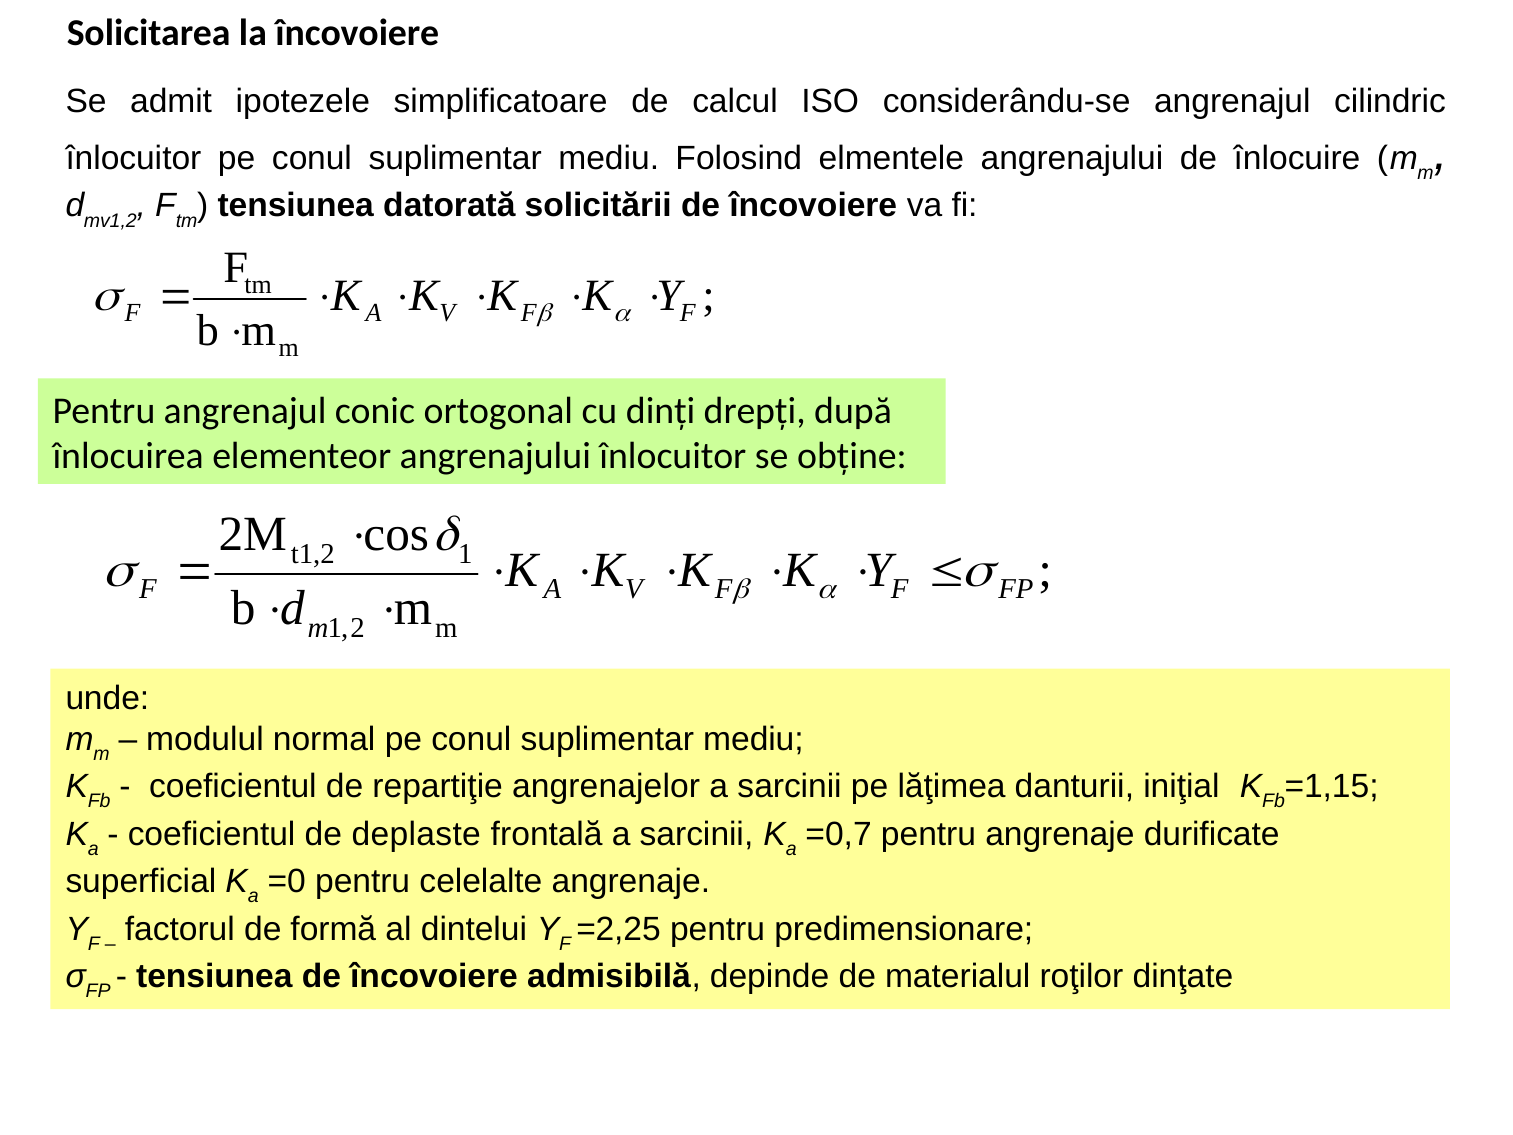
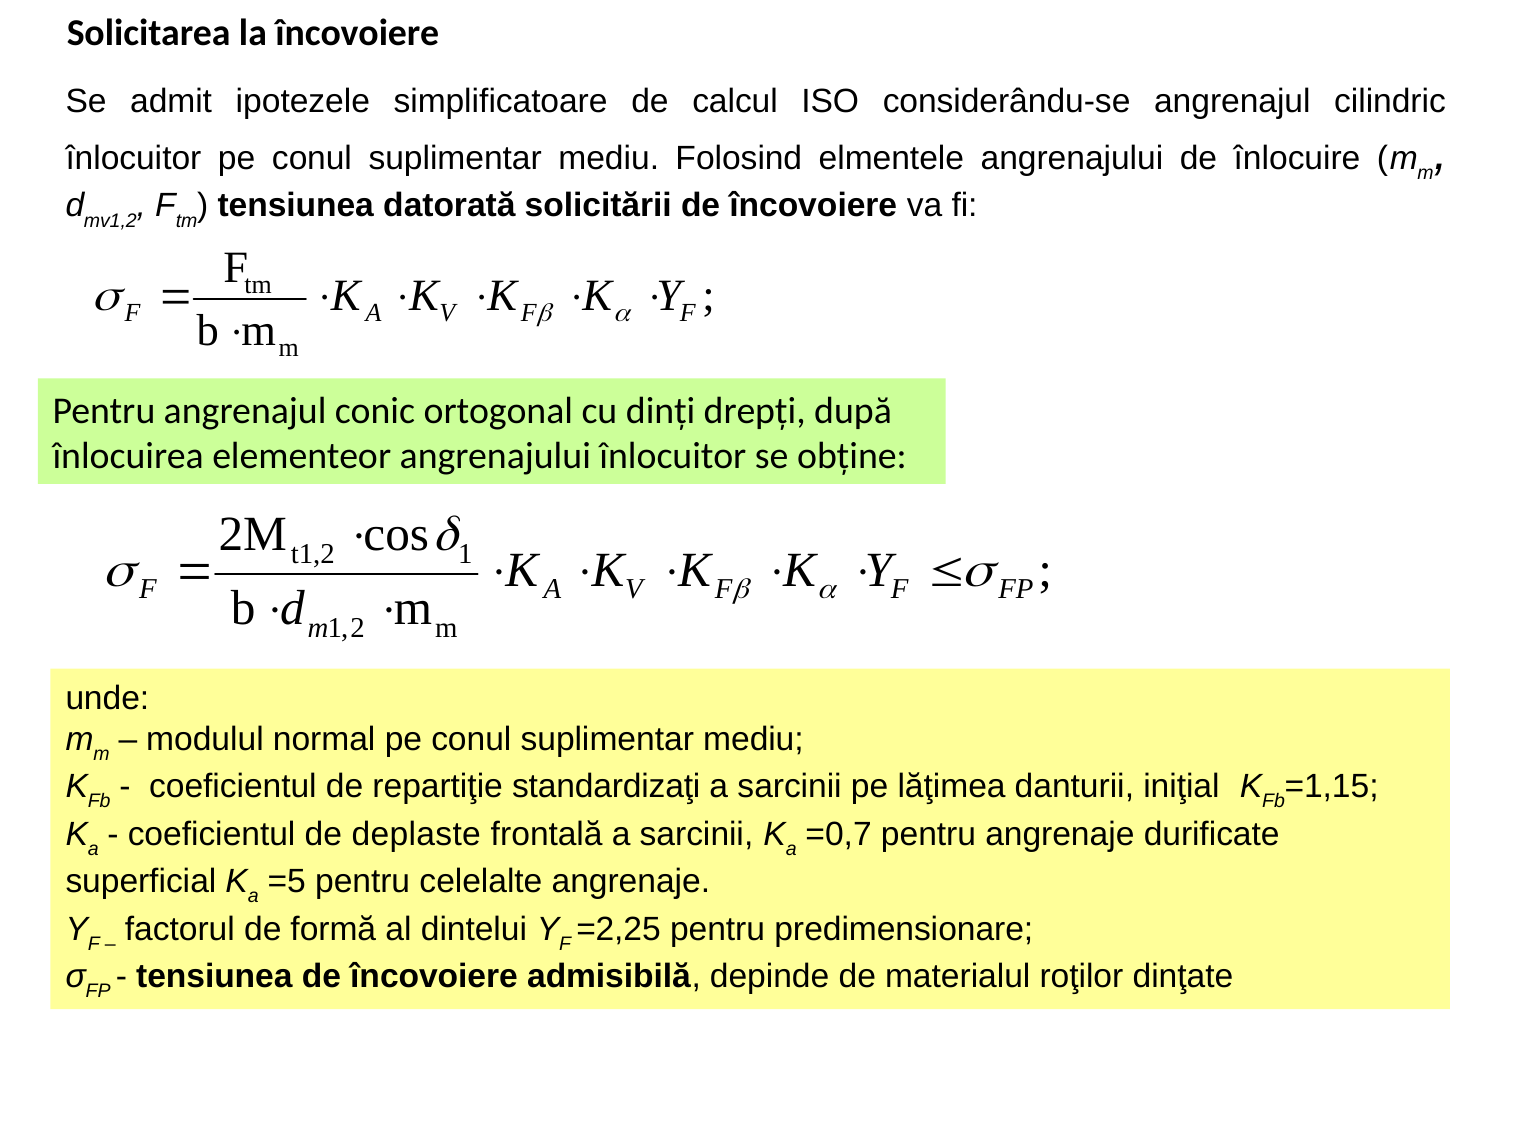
angrenajelor: angrenajelor -> standardizaţi
=0: =0 -> =5
